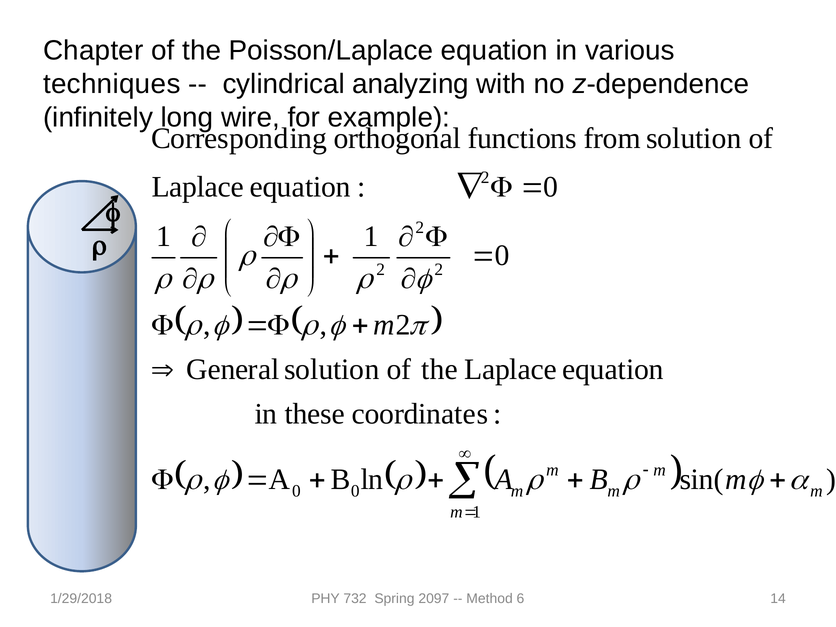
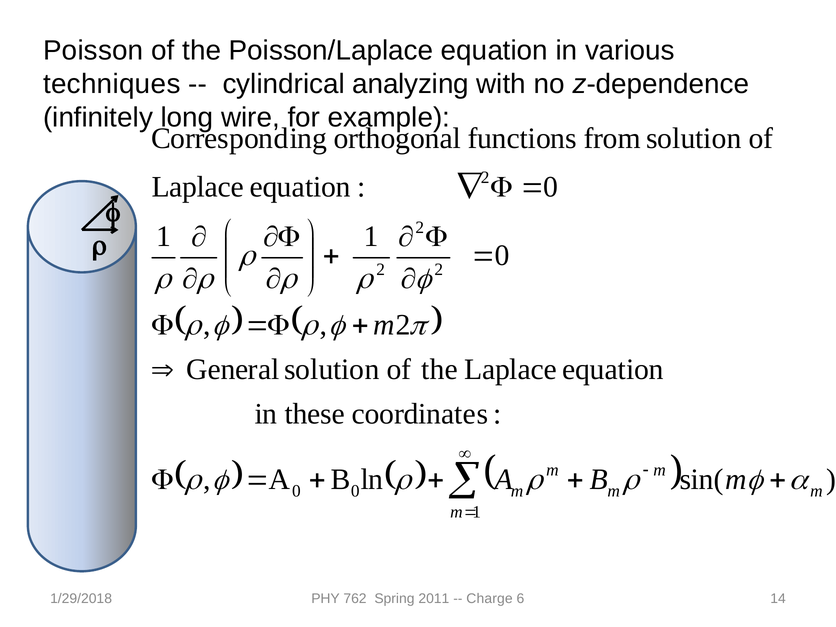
Chapter: Chapter -> Poisson
732: 732 -> 762
2097: 2097 -> 2011
Method: Method -> Charge
